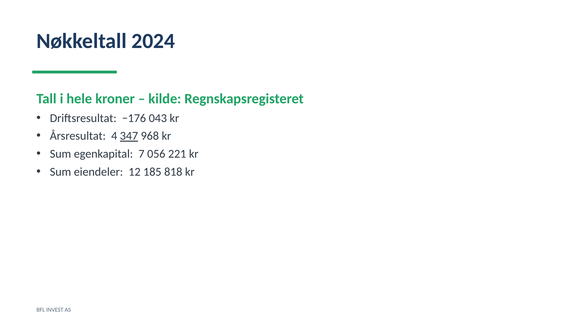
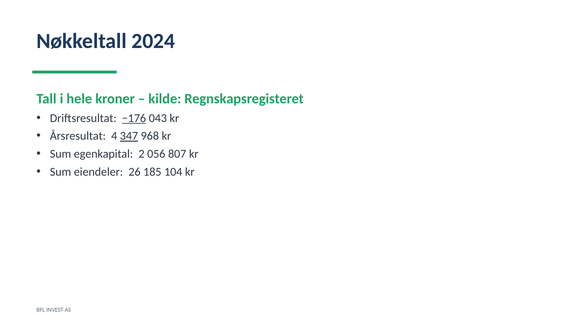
−176 underline: none -> present
7: 7 -> 2
221: 221 -> 807
12: 12 -> 26
818: 818 -> 104
